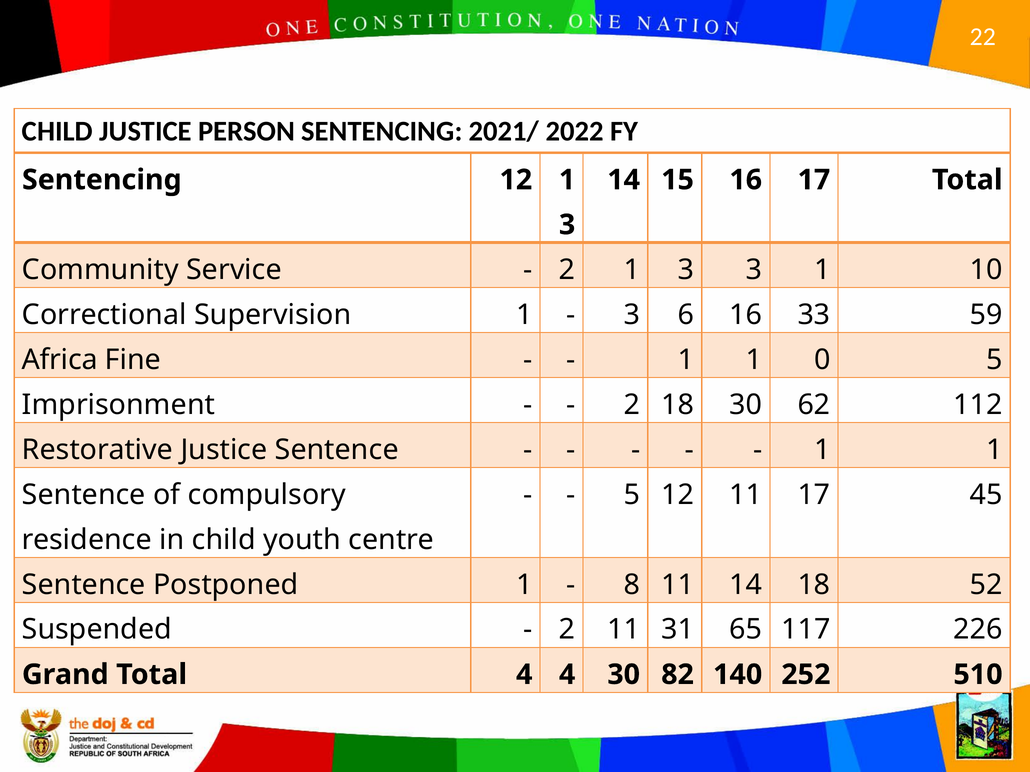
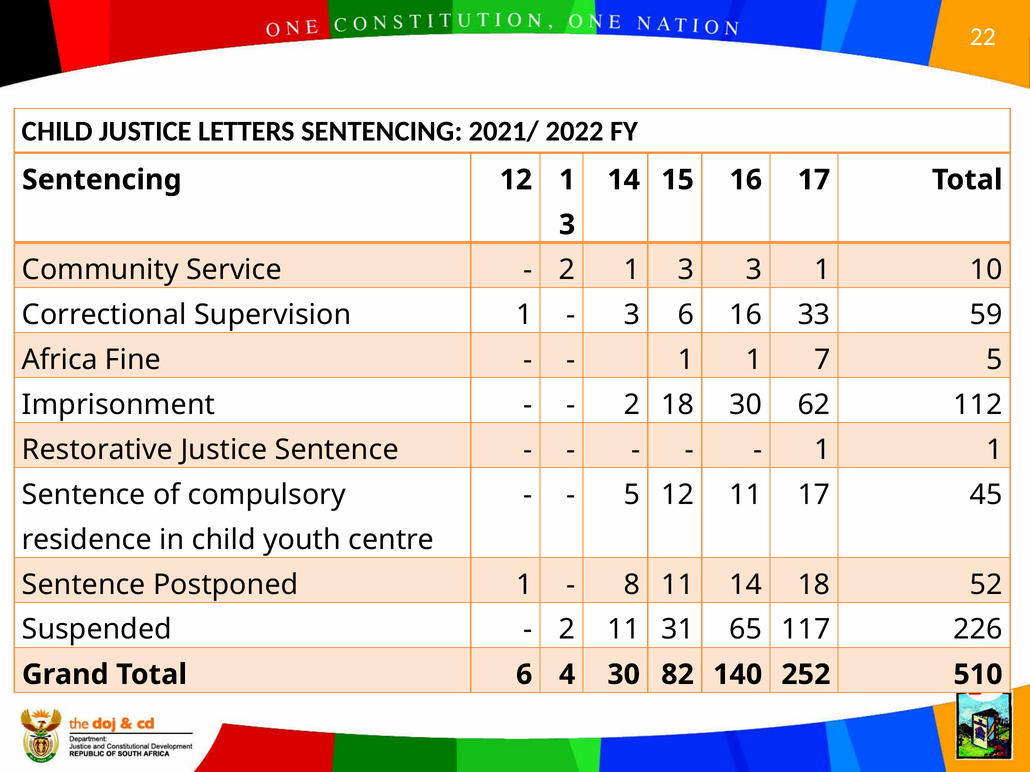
PERSON: PERSON -> LETTERS
0: 0 -> 7
Total 4: 4 -> 6
